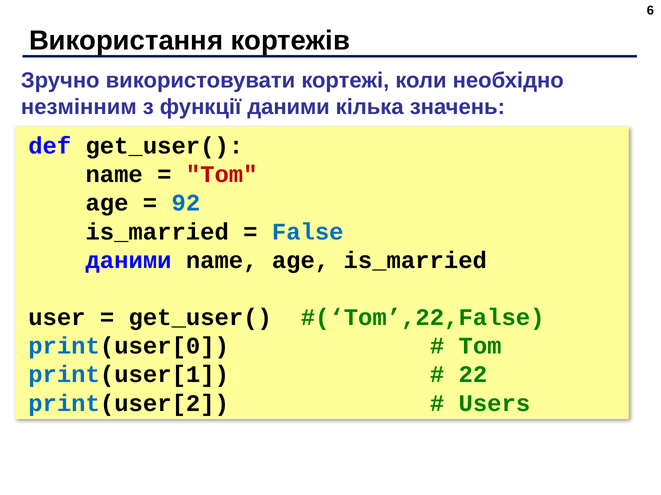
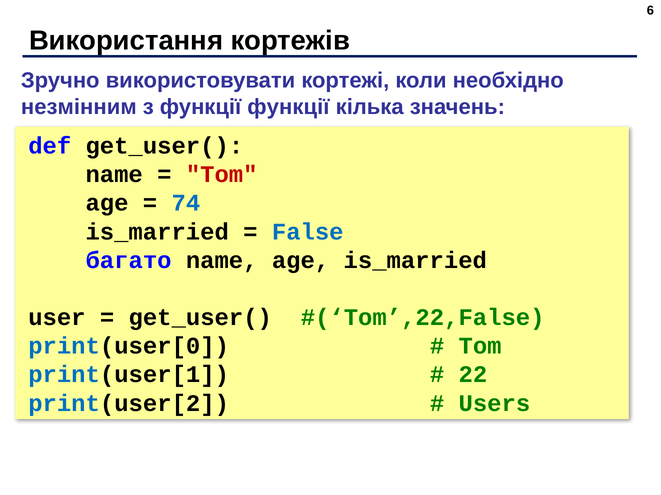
функції даними: даними -> функції
92: 92 -> 74
даними at (129, 261): даними -> багато
